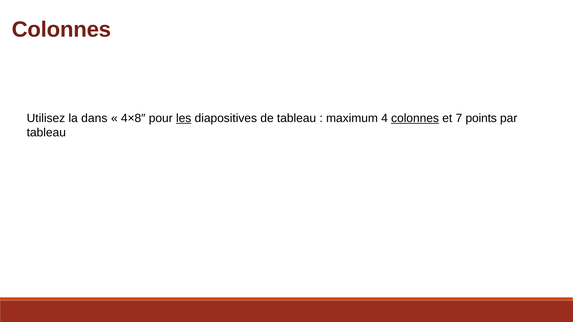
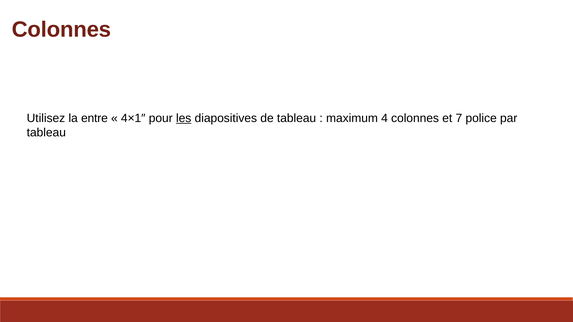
dans: dans -> entre
4×8″: 4×8″ -> 4×1″
colonnes at (415, 118) underline: present -> none
points: points -> police
